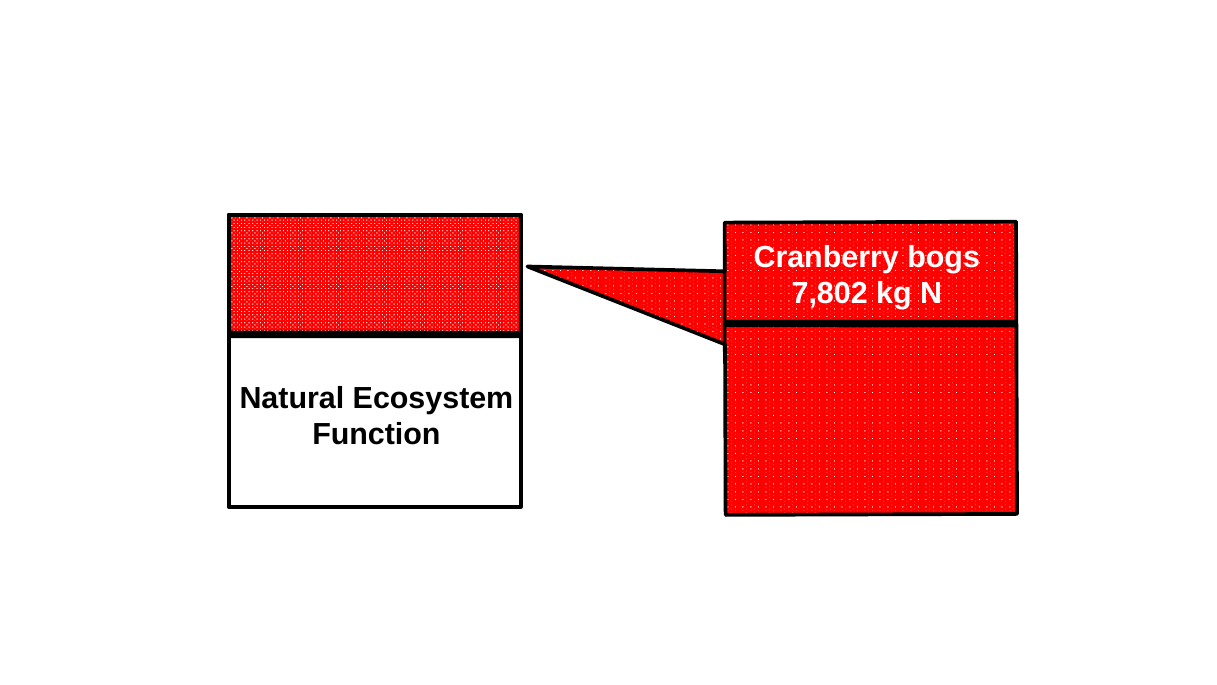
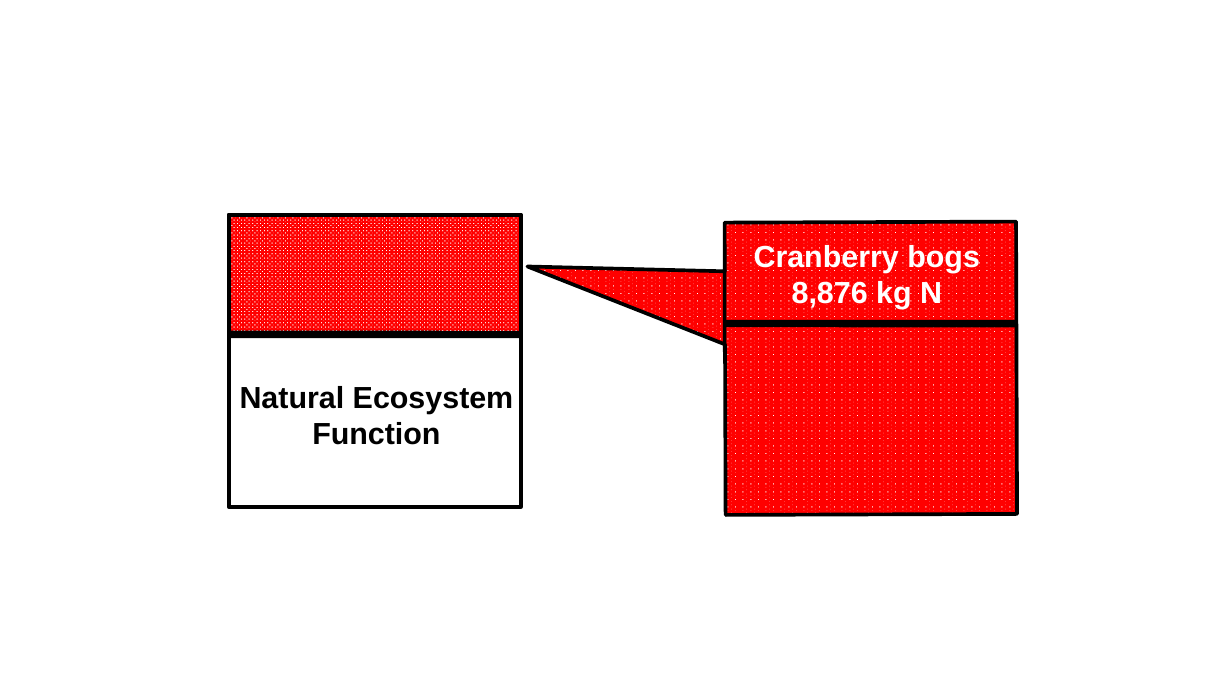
7,802: 7,802 -> 8,876
